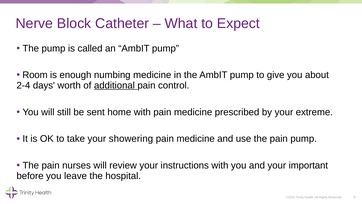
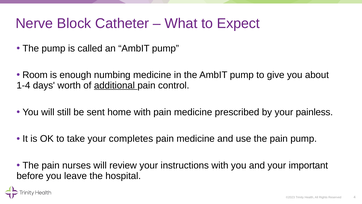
2-4: 2-4 -> 1-4
extreme: extreme -> painless
showering: showering -> completes
